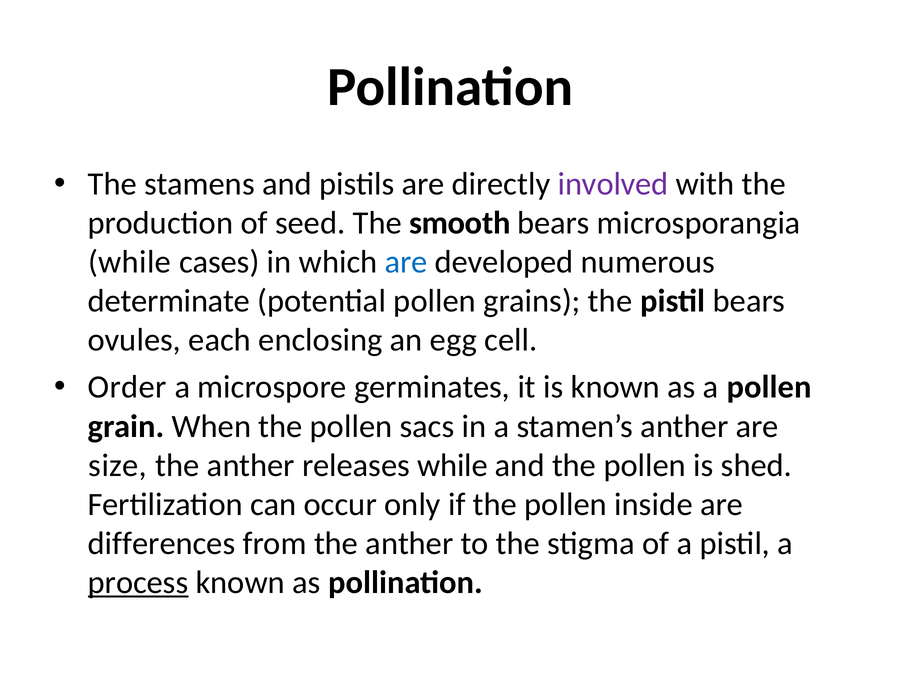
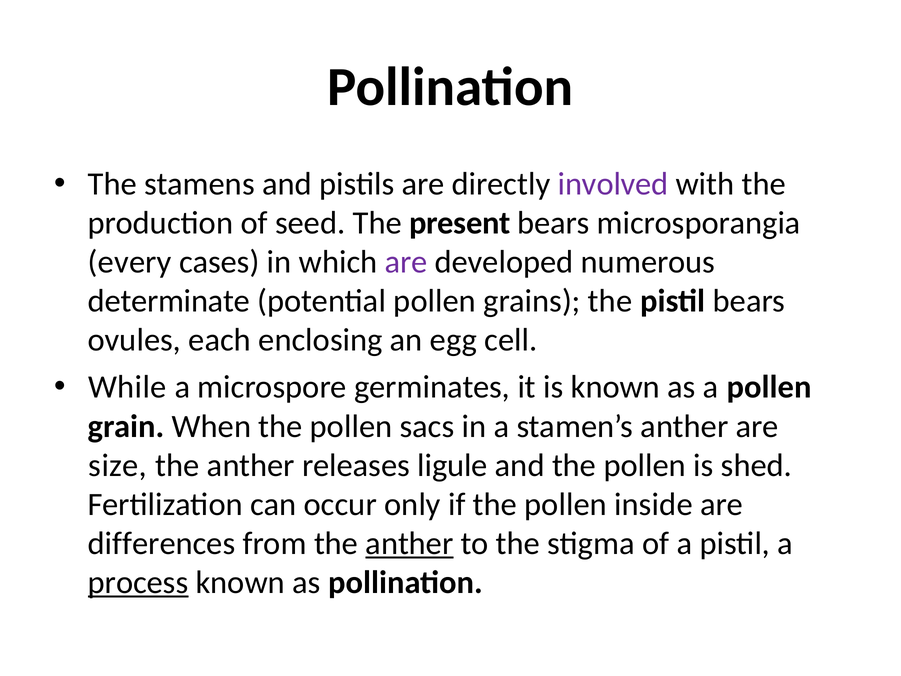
smooth: smooth -> present
while at (130, 262): while -> every
are at (406, 262) colour: blue -> purple
Order: Order -> While
releases while: while -> ligule
anther at (409, 543) underline: none -> present
